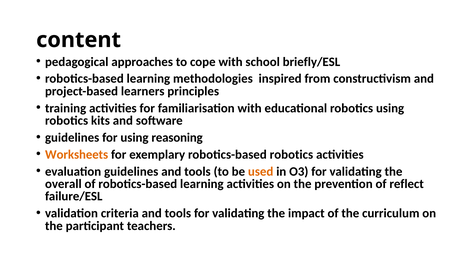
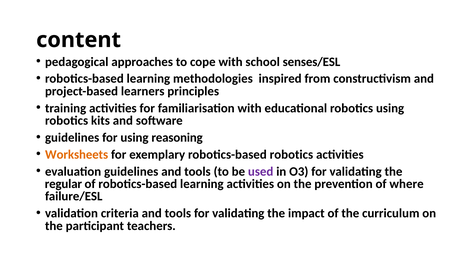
briefly/ESL: briefly/ESL -> senses/ESL
used colour: orange -> purple
overall: overall -> regular
reflect: reflect -> where
